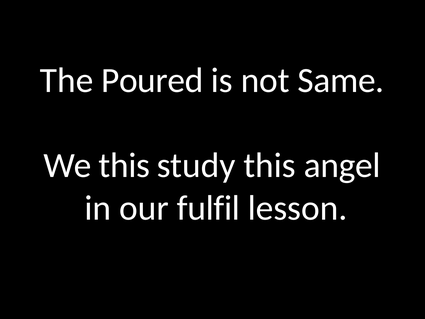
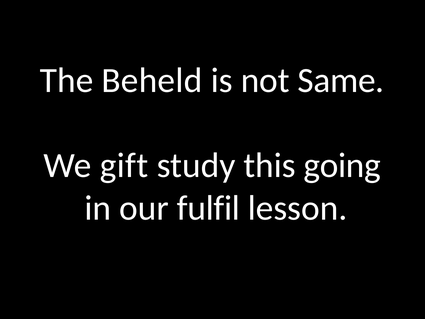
Poured: Poured -> Beheld
We this: this -> gift
angel: angel -> going
